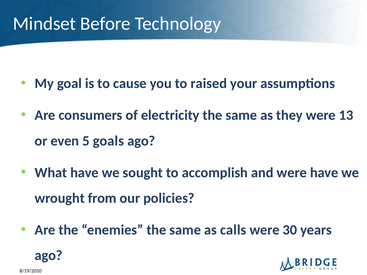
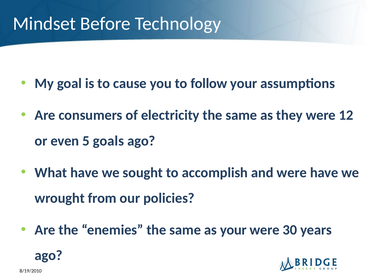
raised: raised -> follow
13: 13 -> 12
as calls: calls -> your
